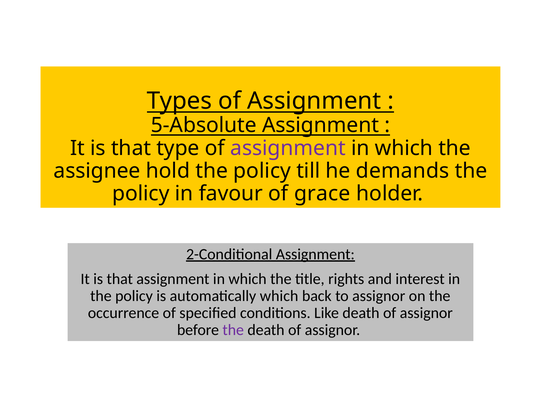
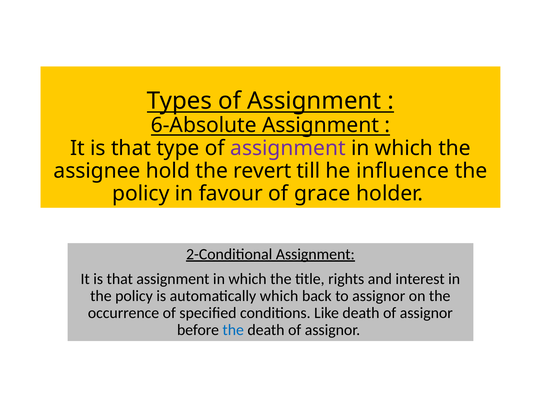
5-Absolute: 5-Absolute -> 6-Absolute
hold the policy: policy -> revert
demands: demands -> influence
the at (233, 330) colour: purple -> blue
